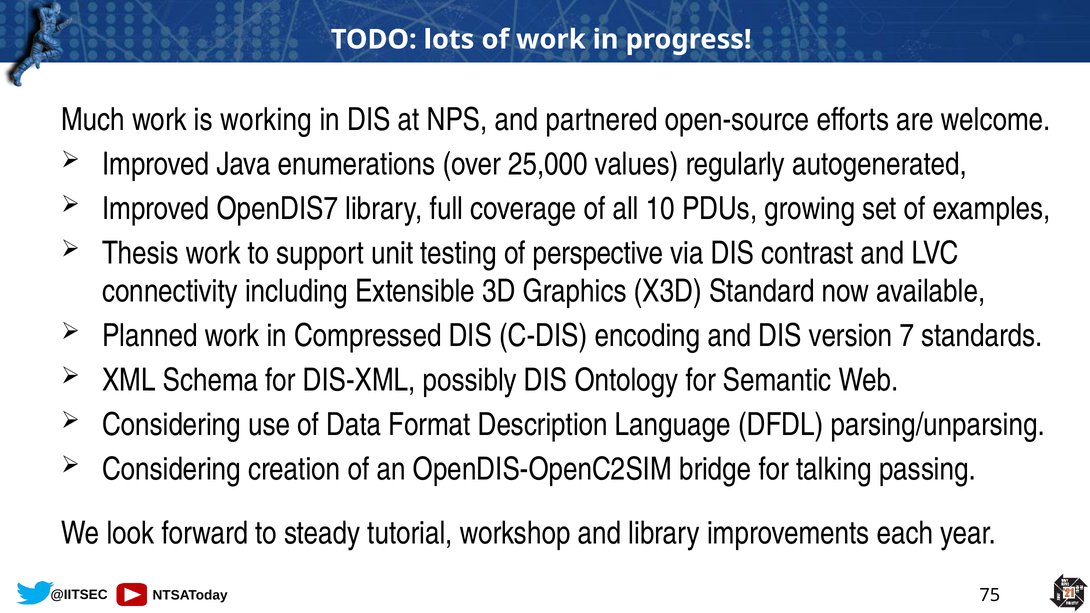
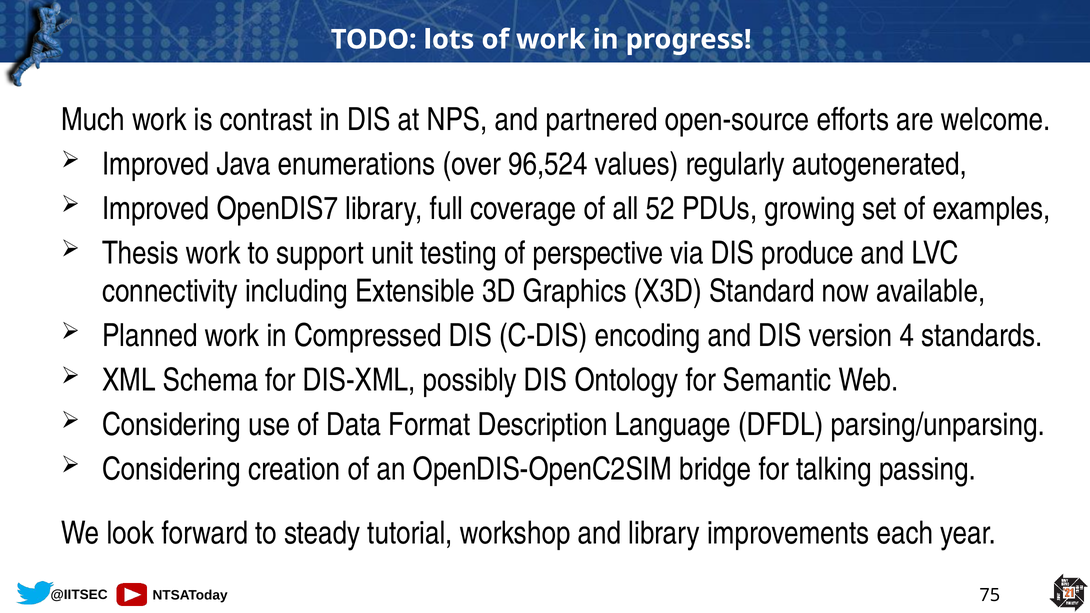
working: working -> contrast
25,000: 25,000 -> 96,524
10: 10 -> 52
contrast: contrast -> produce
7: 7 -> 4
